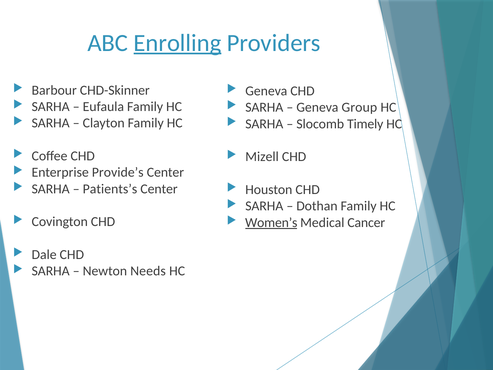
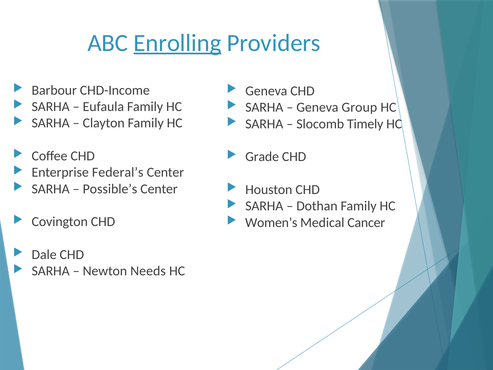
CHD-Skinner: CHD-Skinner -> CHD-Income
Mizell: Mizell -> Grade
Provide’s: Provide’s -> Federal’s
Patients’s: Patients’s -> Possible’s
Women’s underline: present -> none
